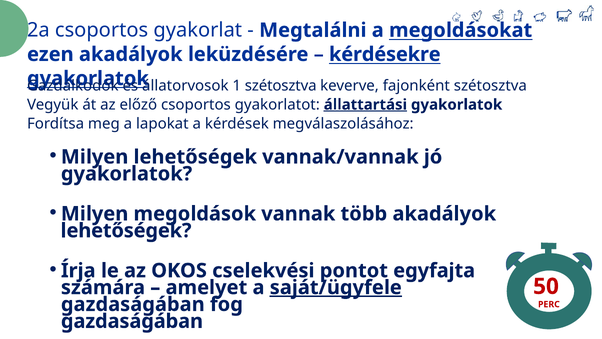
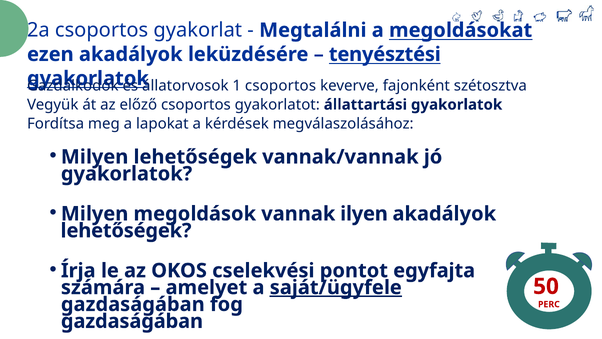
kérdésekre: kérdésekre -> tenyésztési
1 szétosztva: szétosztva -> csoportos
állattartási underline: present -> none
több: több -> ilyen
